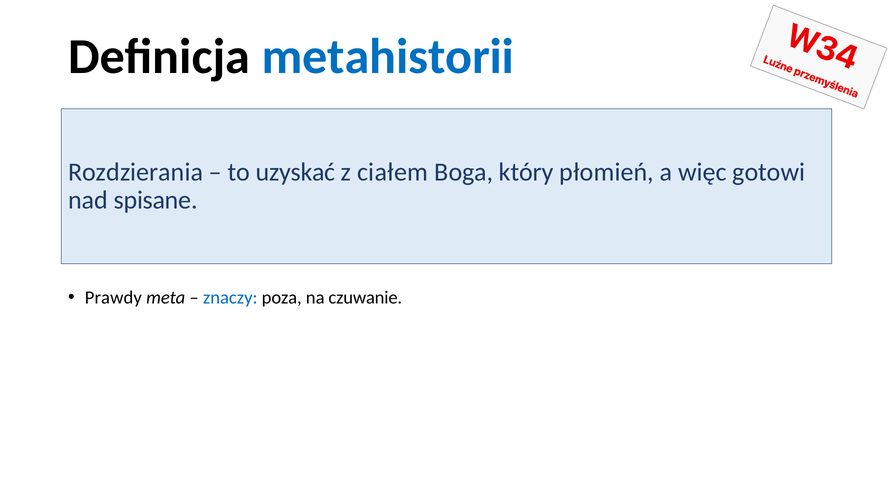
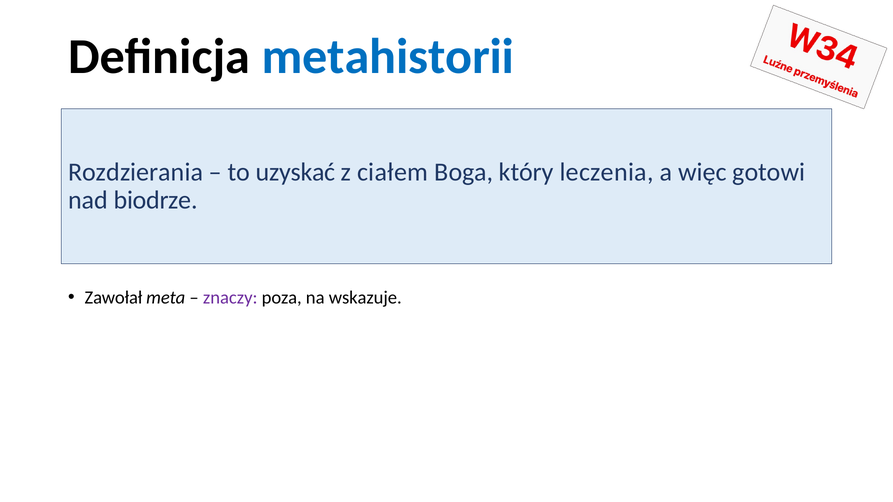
płomień: płomień -> leczenia
spisane: spisane -> biodrze
Prawdy: Prawdy -> Zawołał
znaczy colour: blue -> purple
czuwanie: czuwanie -> wskazuje
